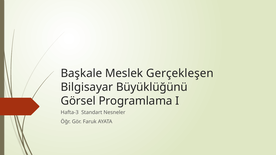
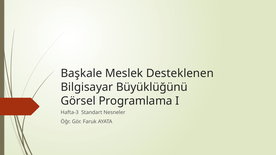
Gerçekleşen: Gerçekleşen -> Desteklenen
